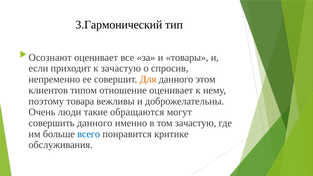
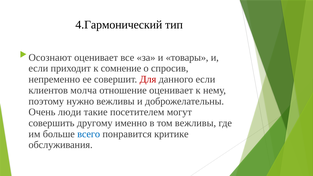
3.Гармонический: 3.Гармонический -> 4.Гармонический
к зачастую: зачастую -> сомнение
Для colour: orange -> red
данного этом: этом -> если
типом: типом -> молча
товара: товара -> нужно
обращаются: обращаются -> посетителем
совершить данного: данного -> другому
том зачастую: зачастую -> вежливы
